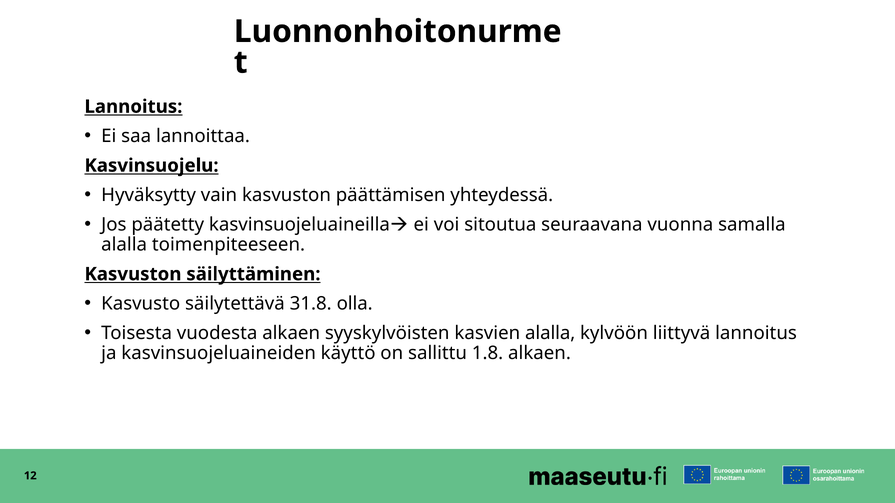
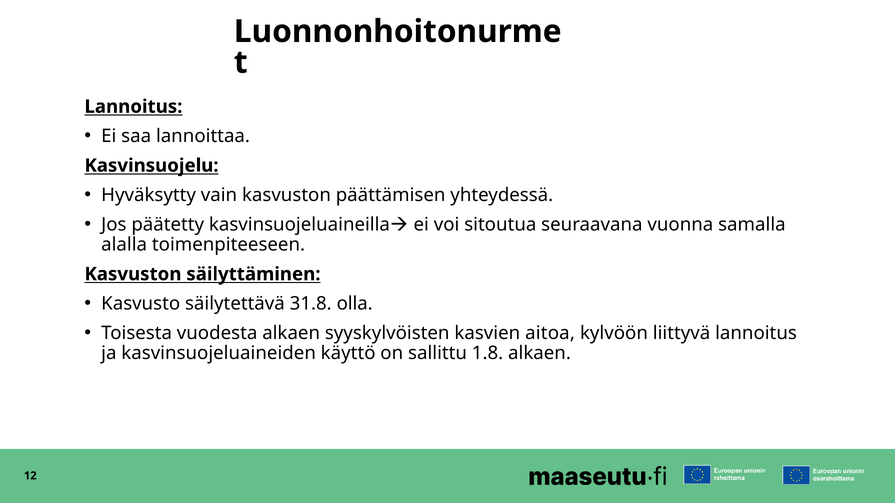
kasvien alalla: alalla -> aitoa
